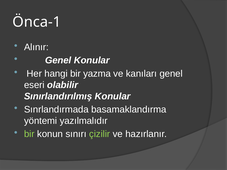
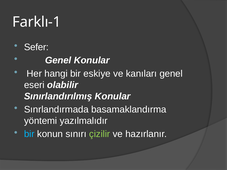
Önca: Önca -> Farklı
Alınır: Alınır -> Sefer
yazma: yazma -> eskiye
bir at (29, 134) colour: light green -> light blue
